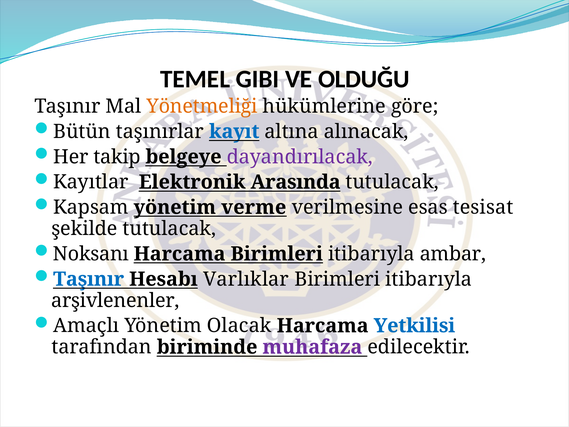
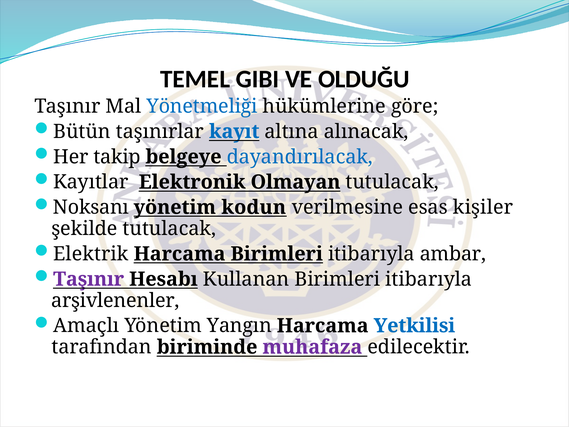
Yönetmeliği colour: orange -> blue
dayandırılacak colour: purple -> blue
Arasında: Arasında -> Olmayan
Kapsam: Kapsam -> Noksanı
verme: verme -> kodun
tesisat: tesisat -> kişiler
Noksanı: Noksanı -> Elektrik
Taşınır at (89, 279) colour: blue -> purple
Varlıklar: Varlıklar -> Kullanan
Olacak: Olacak -> Yangın
